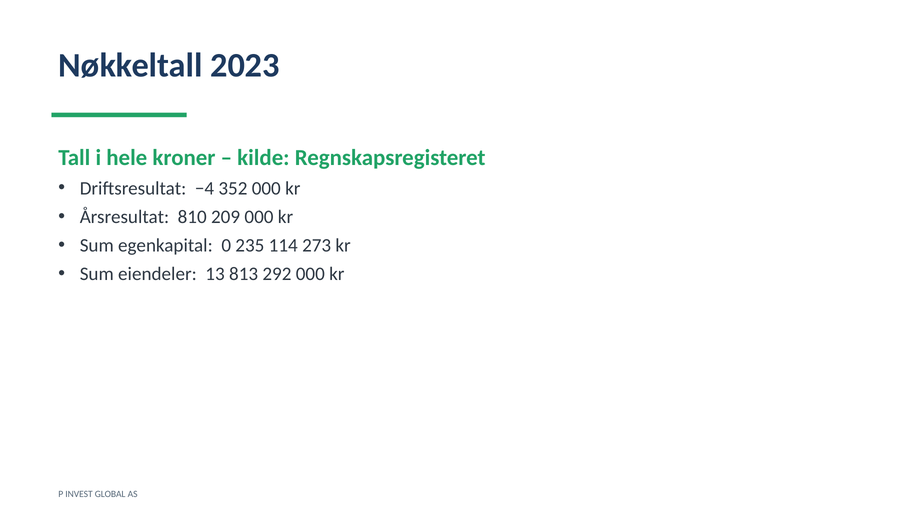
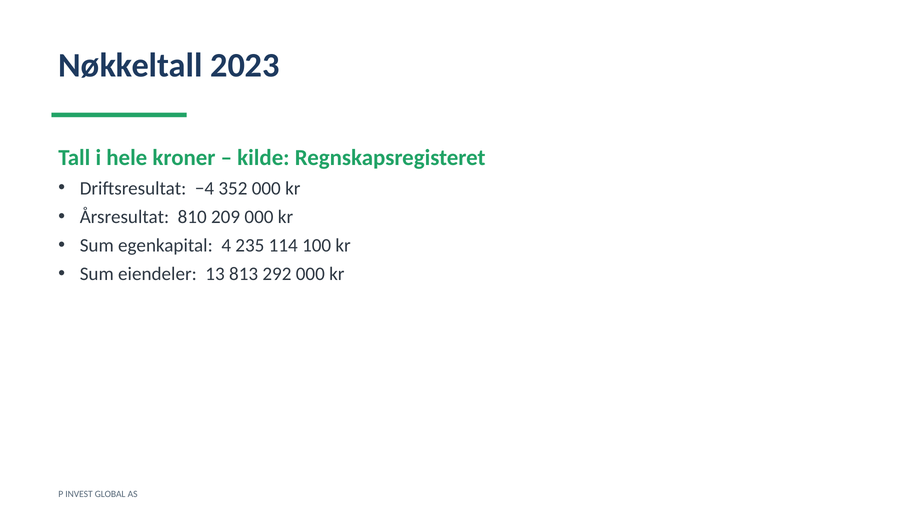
0: 0 -> 4
273: 273 -> 100
